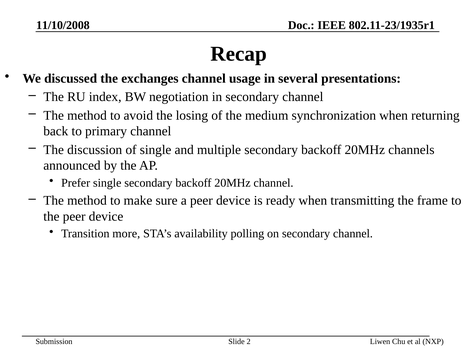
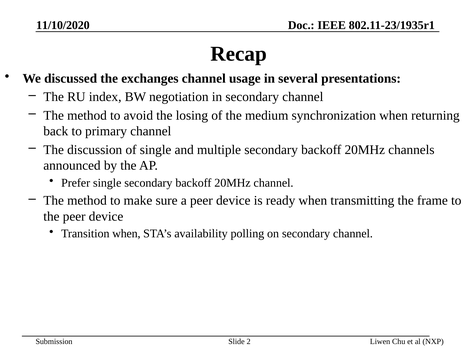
11/10/2008: 11/10/2008 -> 11/10/2020
Transition more: more -> when
